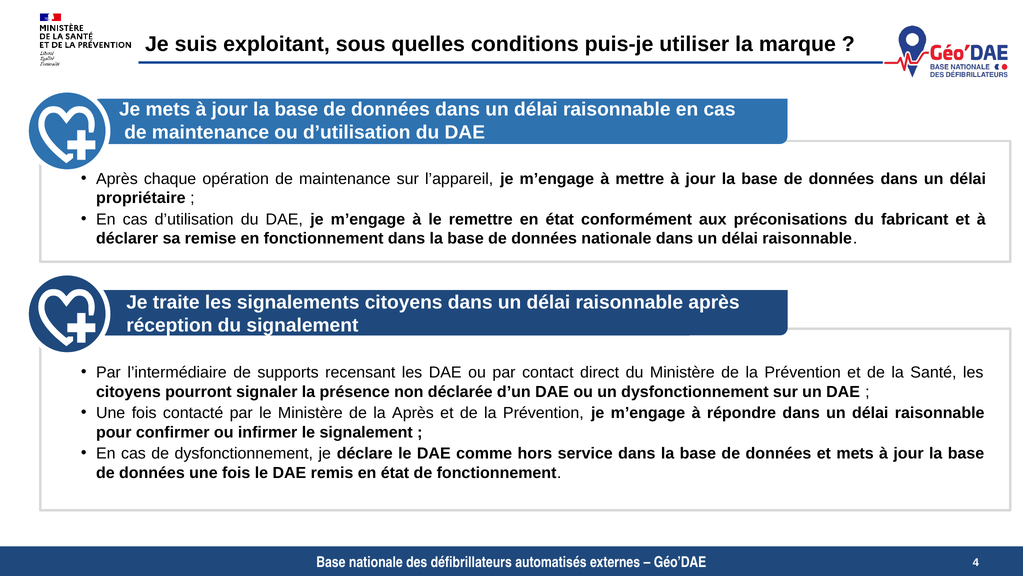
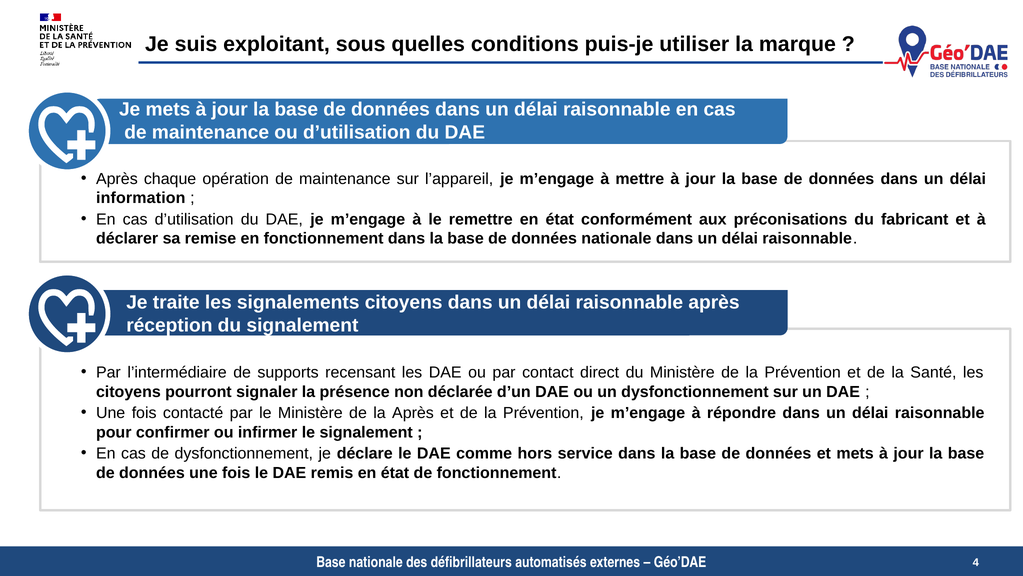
propriétaire: propriétaire -> information
